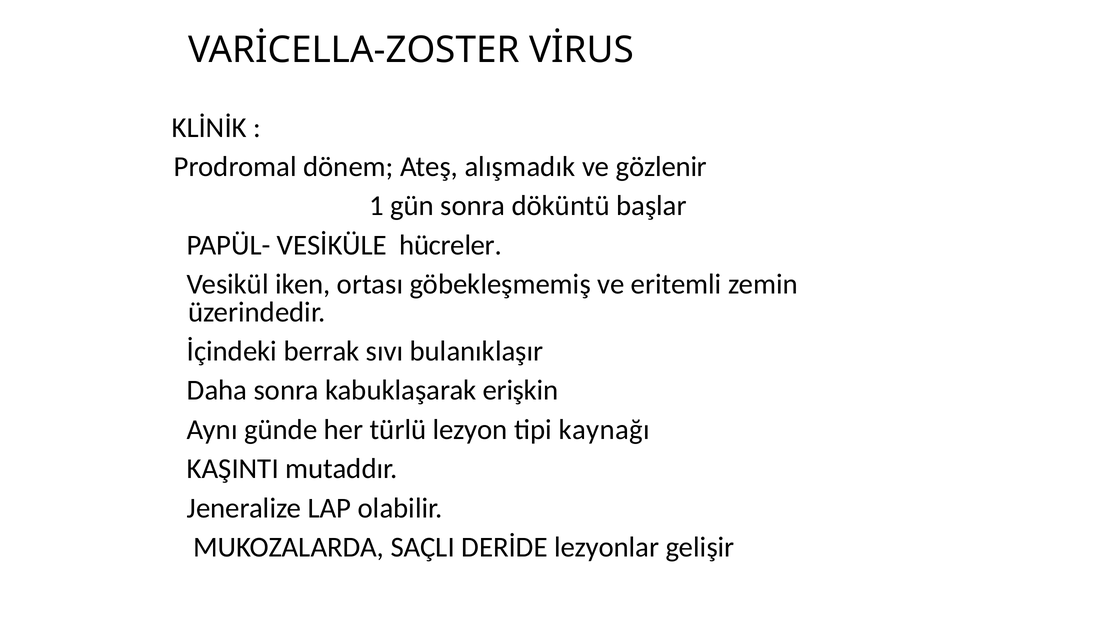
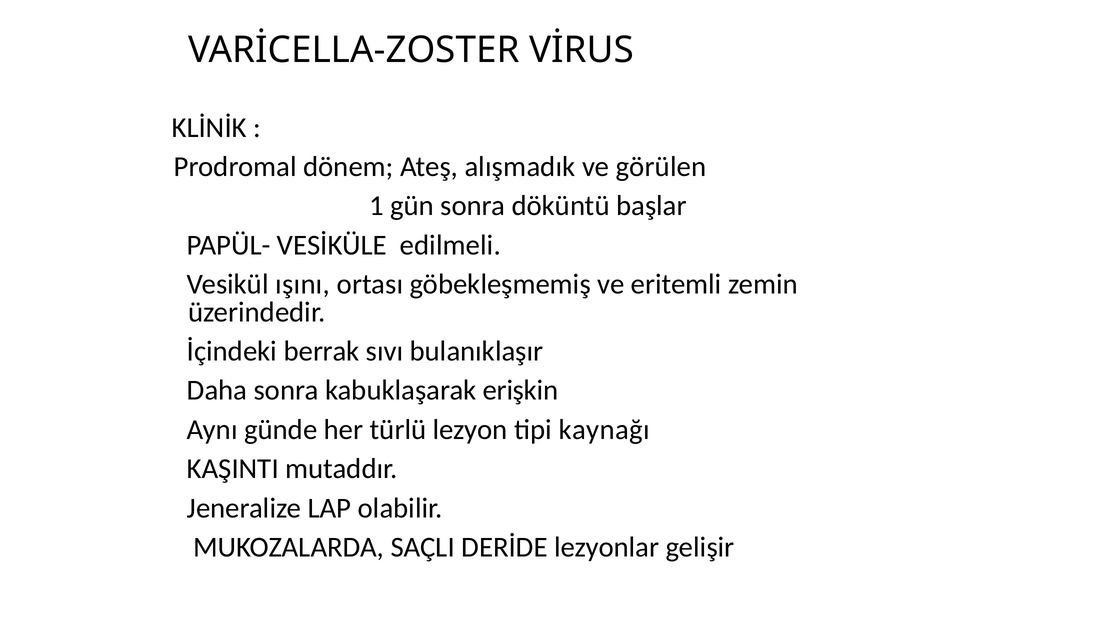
gözlenir: gözlenir -> görülen
hücreler: hücreler -> edilmeli
iken: iken -> ışını
